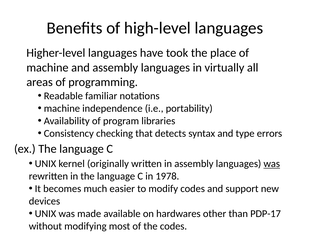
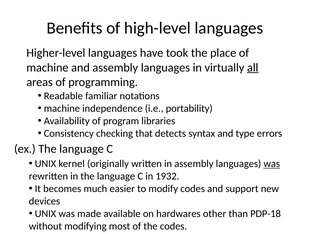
all underline: none -> present
1978: 1978 -> 1932
PDP-17: PDP-17 -> PDP-18
